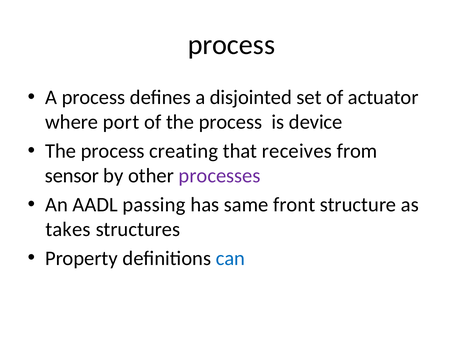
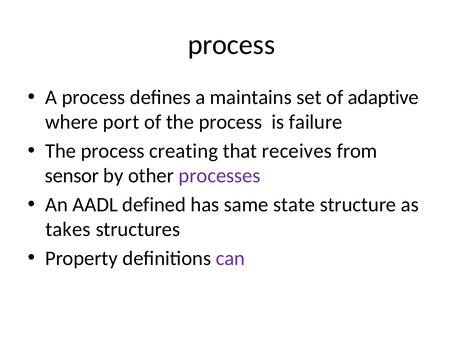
disjointed: disjointed -> maintains
actuator: actuator -> adaptive
device: device -> failure
passing: passing -> defined
front: front -> state
can colour: blue -> purple
